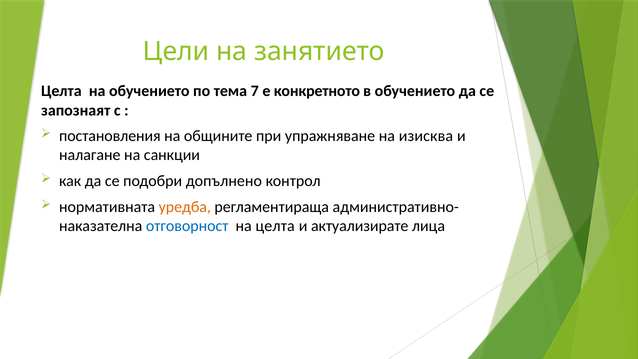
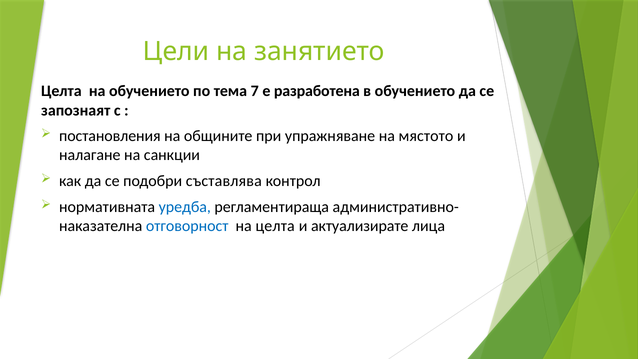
конкретното: конкретното -> разработена
изисква: изисква -> мястото
допълнено: допълнено -> съставлява
уредба colour: orange -> blue
